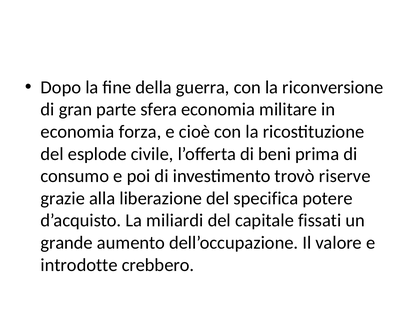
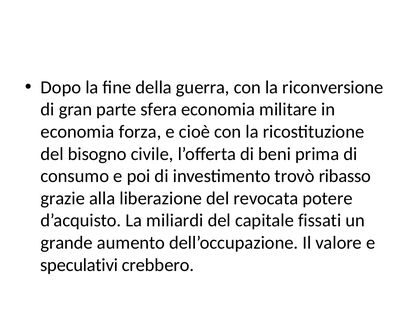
esplode: esplode -> bisogno
riserve: riserve -> ribasso
specifica: specifica -> revocata
introdotte: introdotte -> speculativi
